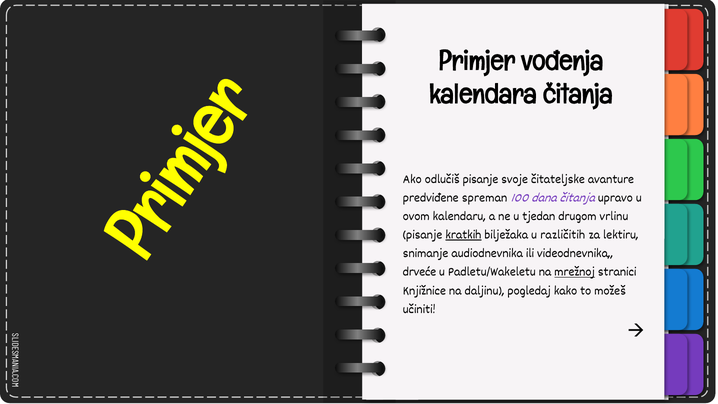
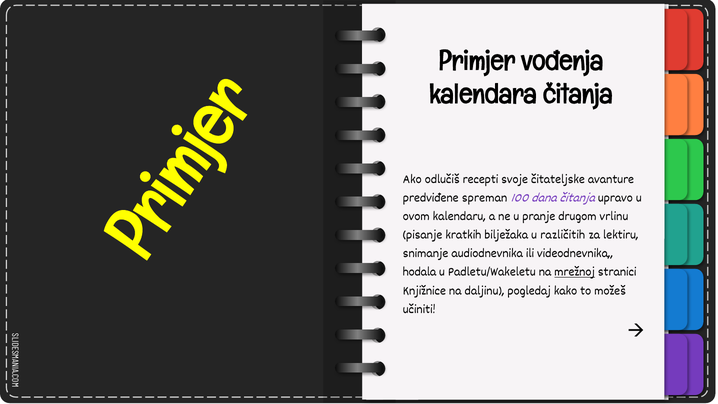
odlučiš pisanje: pisanje -> recepti
tjedan: tjedan -> pranje
kratkih underline: present -> none
drveće: drveće -> hodala
